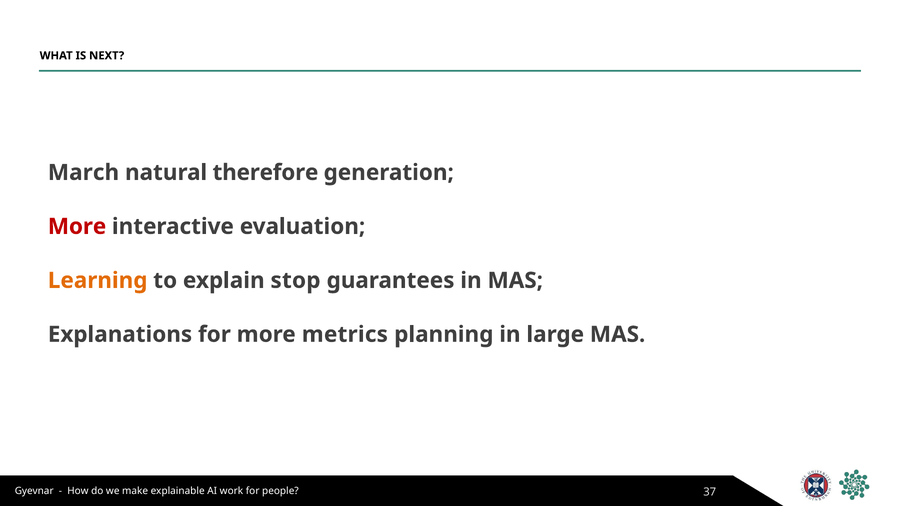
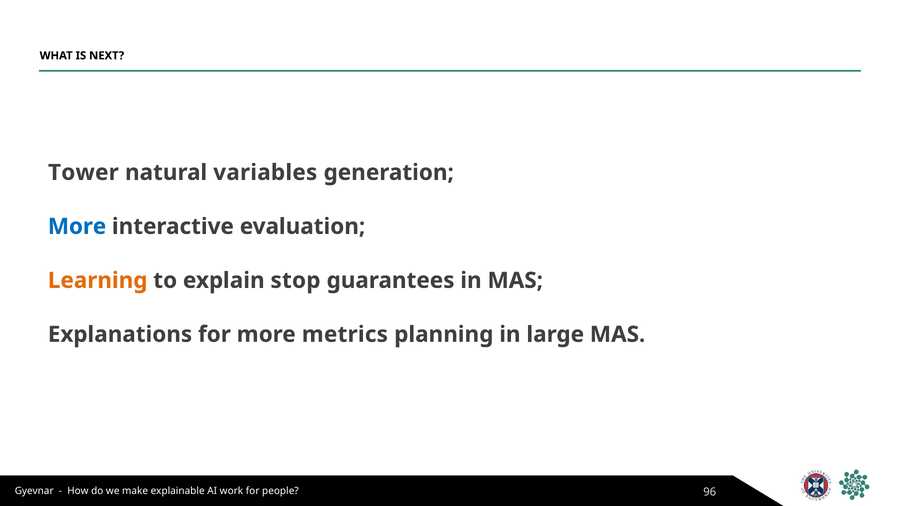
March: March -> Tower
therefore: therefore -> variables
More at (77, 227) colour: red -> blue
37: 37 -> 96
